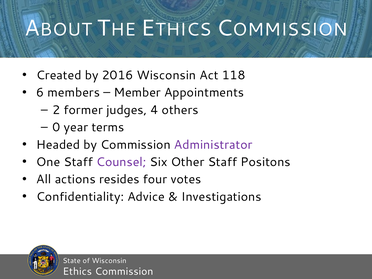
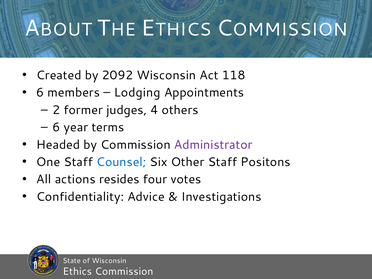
2016: 2016 -> 2092
Member: Member -> Lodging
0 at (56, 127): 0 -> 6
Counsel colour: purple -> blue
